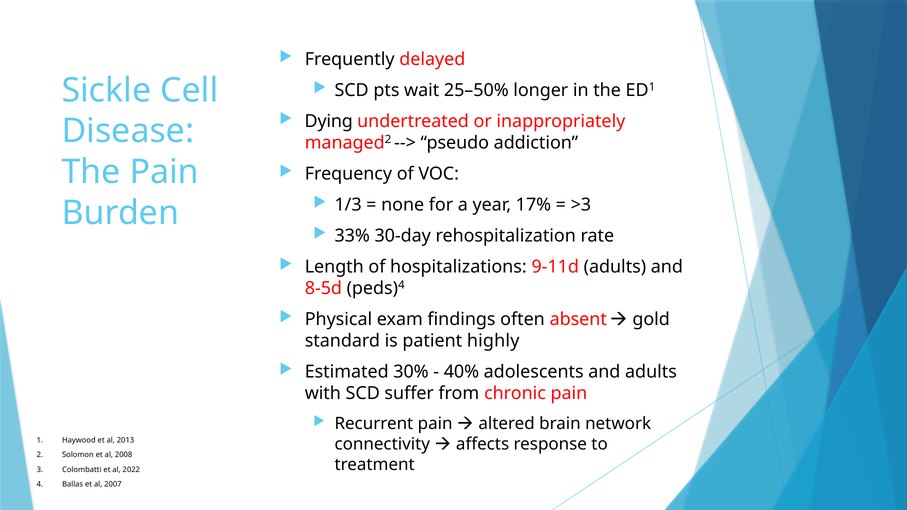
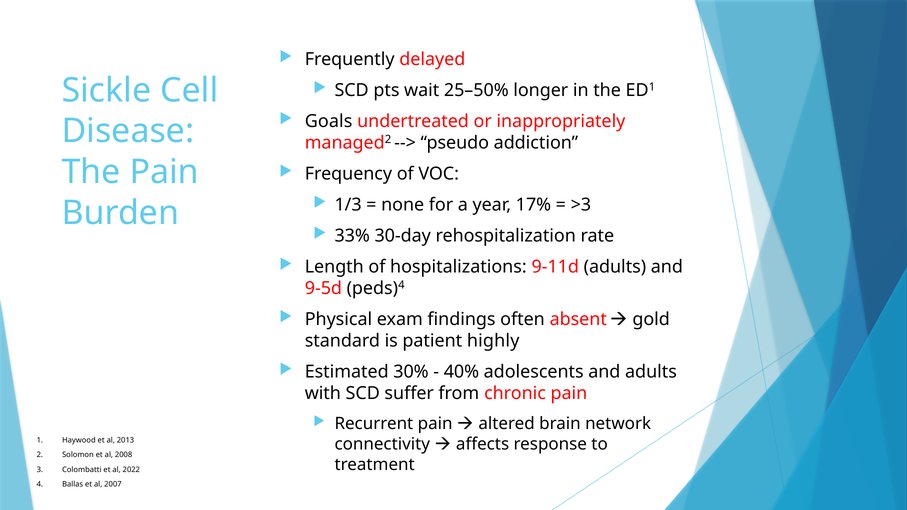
Dying: Dying -> Goals
8-5d: 8-5d -> 9-5d
